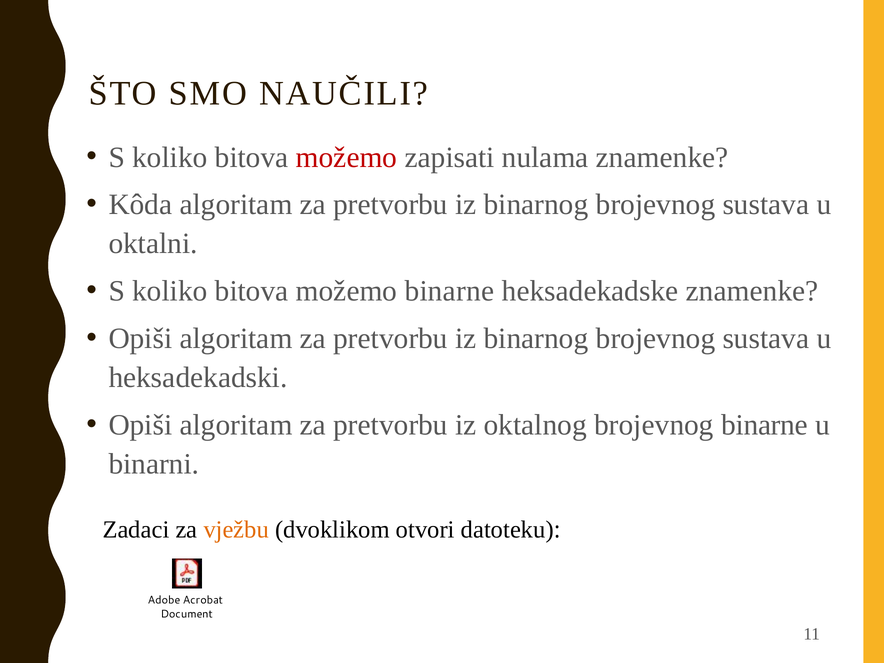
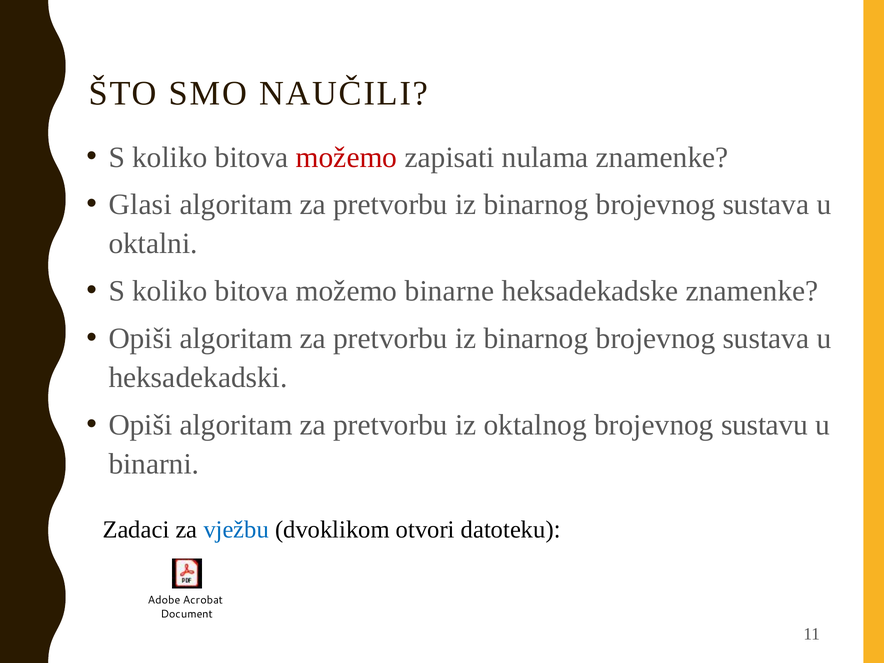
Kôda: Kôda -> Glasi
brojevnog binarne: binarne -> sustavu
vježbu colour: orange -> blue
